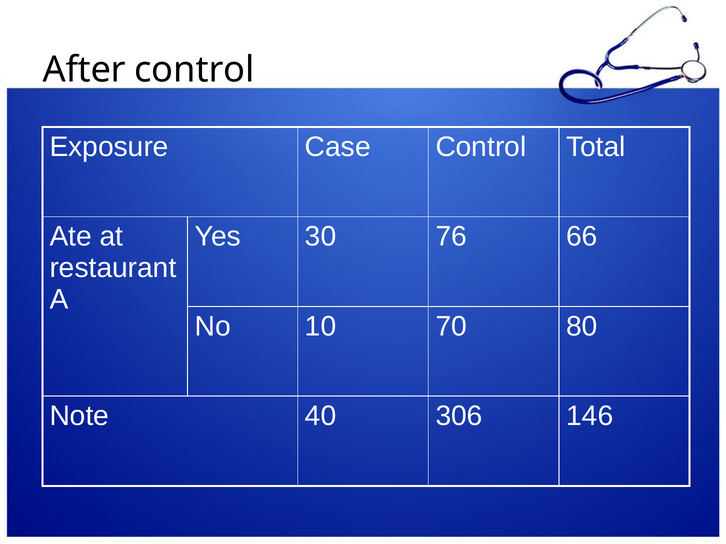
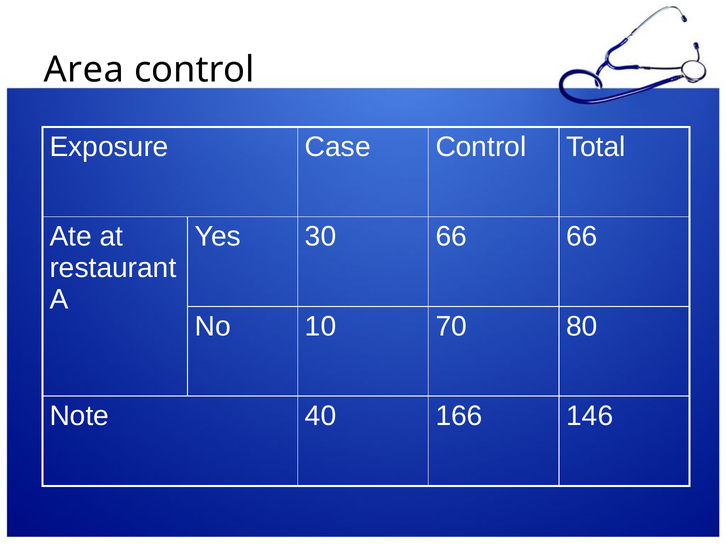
After: After -> Area
30 76: 76 -> 66
306: 306 -> 166
